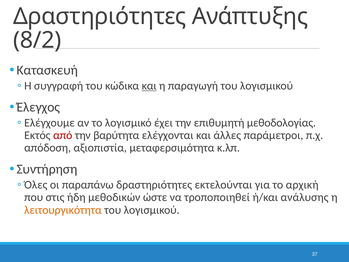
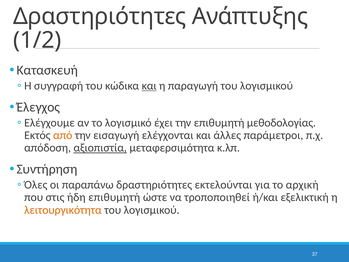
8/2: 8/2 -> 1/2
από colour: red -> orange
βαρύτητα: βαρύτητα -> εισαγωγή
αξιοπιστία underline: none -> present
ήδη μεθοδικών: μεθοδικών -> επιθυμητή
ανάλυσης: ανάλυσης -> εξελικτική
